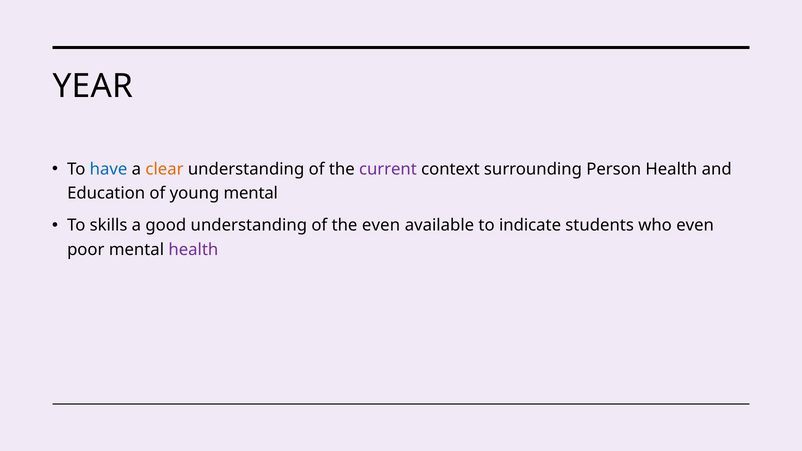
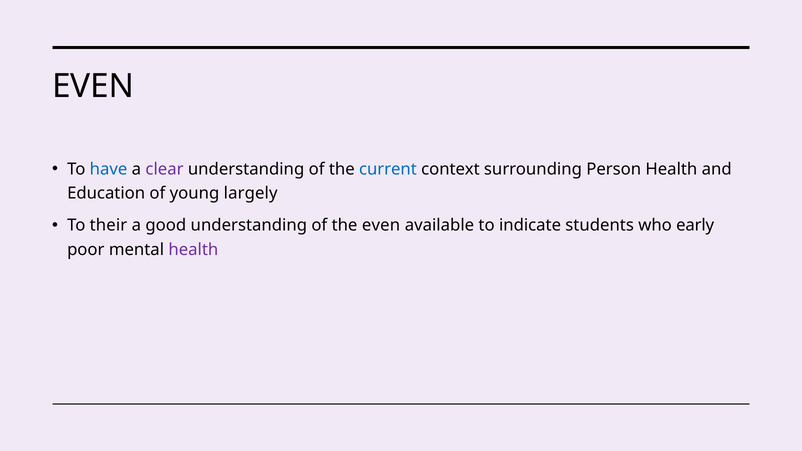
YEAR at (93, 86): YEAR -> EVEN
clear colour: orange -> purple
current colour: purple -> blue
young mental: mental -> largely
skills: skills -> their
who even: even -> early
